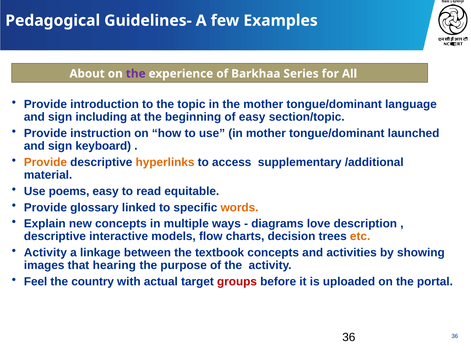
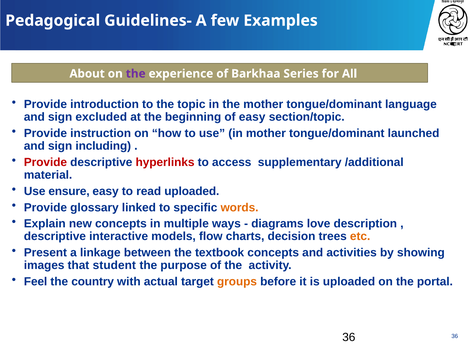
including: including -> excluded
keyboard: keyboard -> including
Provide at (45, 162) colour: orange -> red
hyperlinks colour: orange -> red
poems: poems -> ensure
read equitable: equitable -> uploaded
Activity at (45, 253): Activity -> Present
hearing: hearing -> student
groups colour: red -> orange
